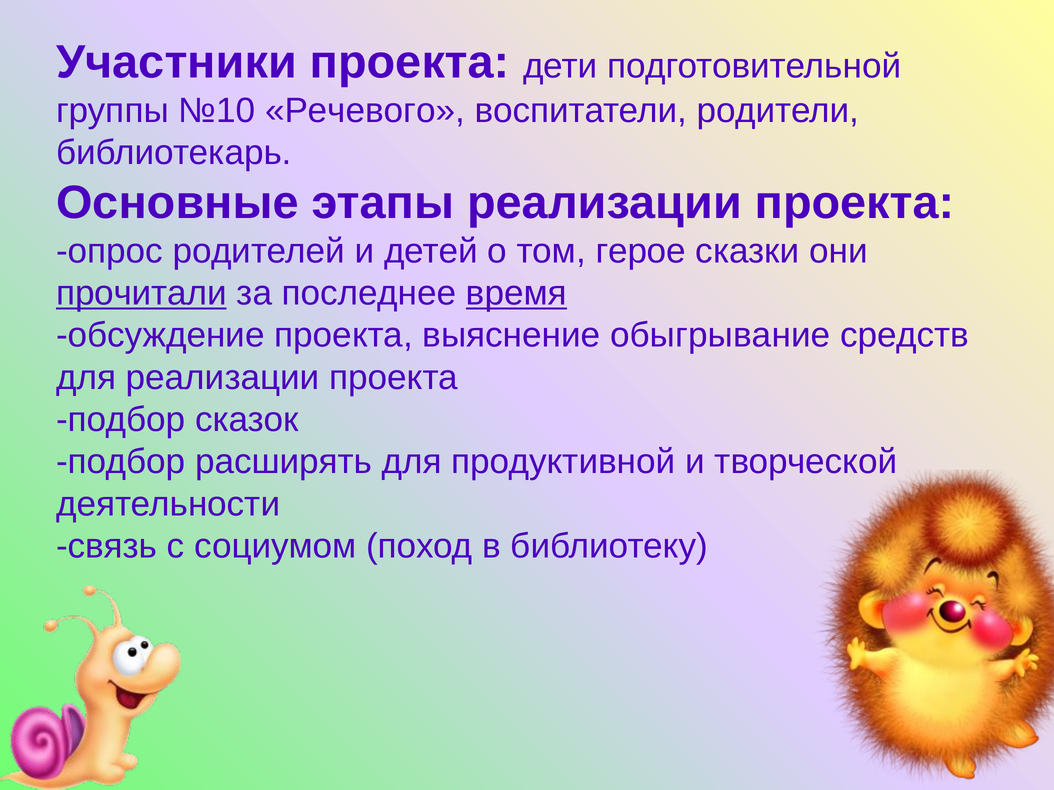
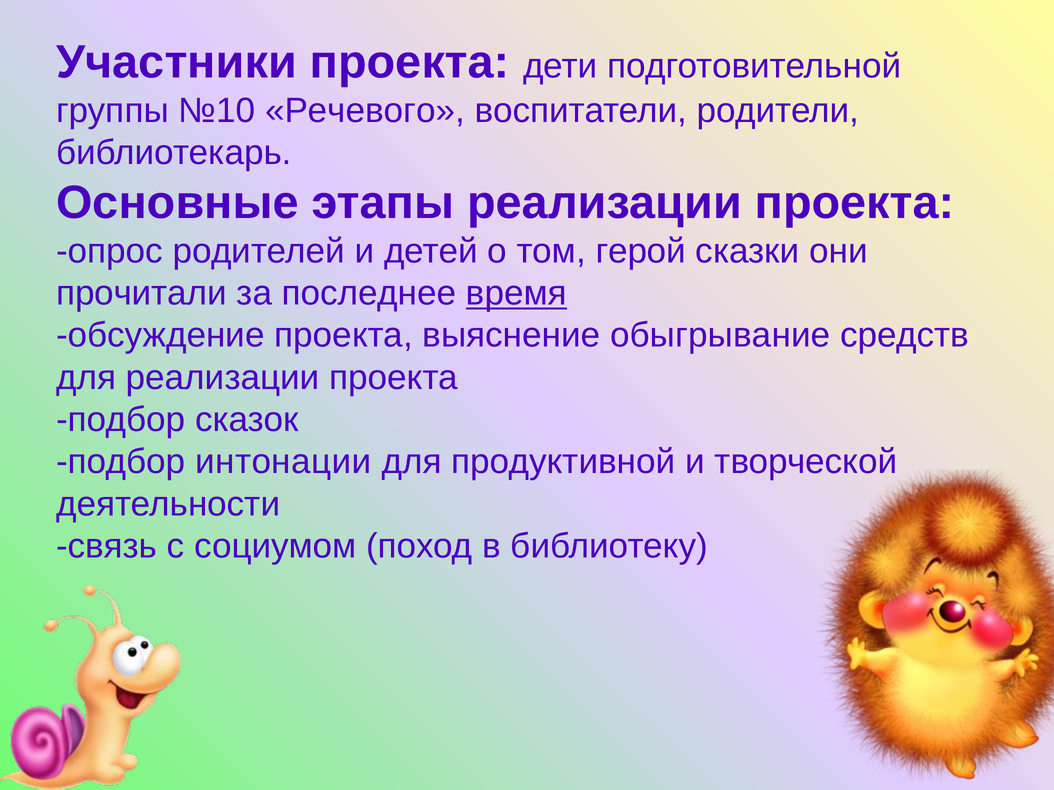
герое: герое -> герой
прочитали underline: present -> none
расширять: расширять -> интонации
